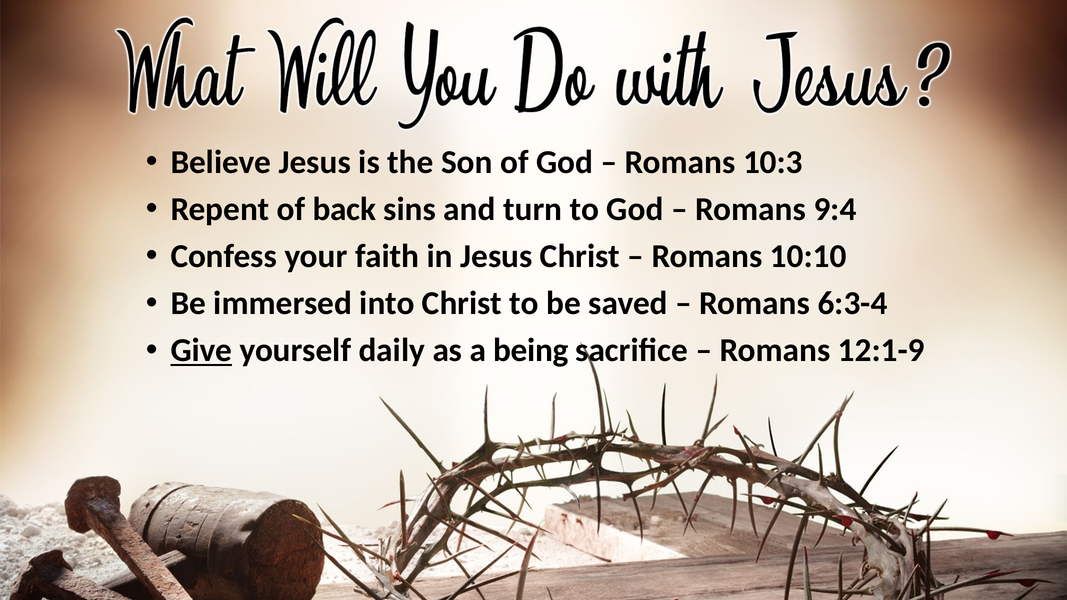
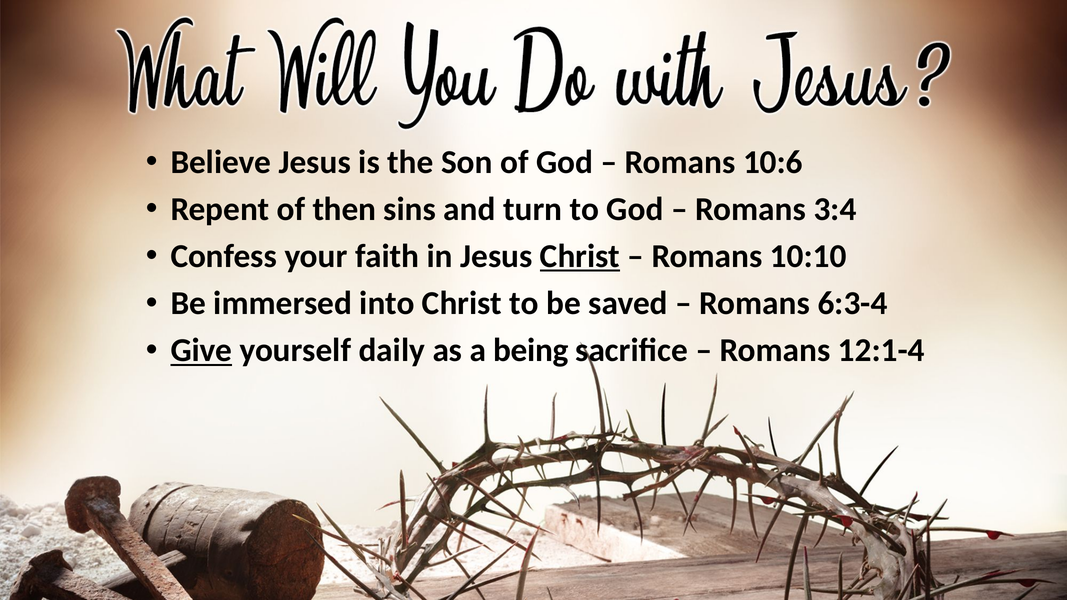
10:3: 10:3 -> 10:6
back: back -> then
9:4: 9:4 -> 3:4
Christ at (580, 256) underline: none -> present
12:1-9: 12:1-9 -> 12:1-4
